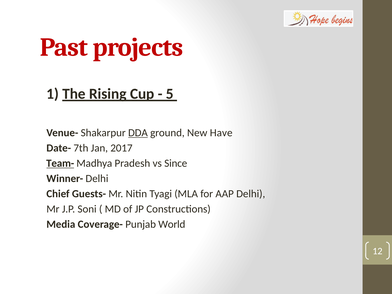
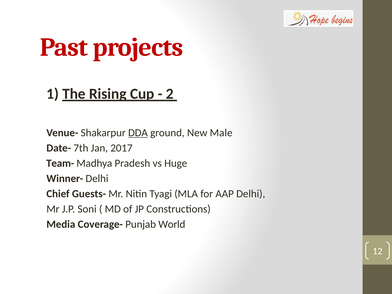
5: 5 -> 2
Have: Have -> Male
Team- underline: present -> none
Since: Since -> Huge
